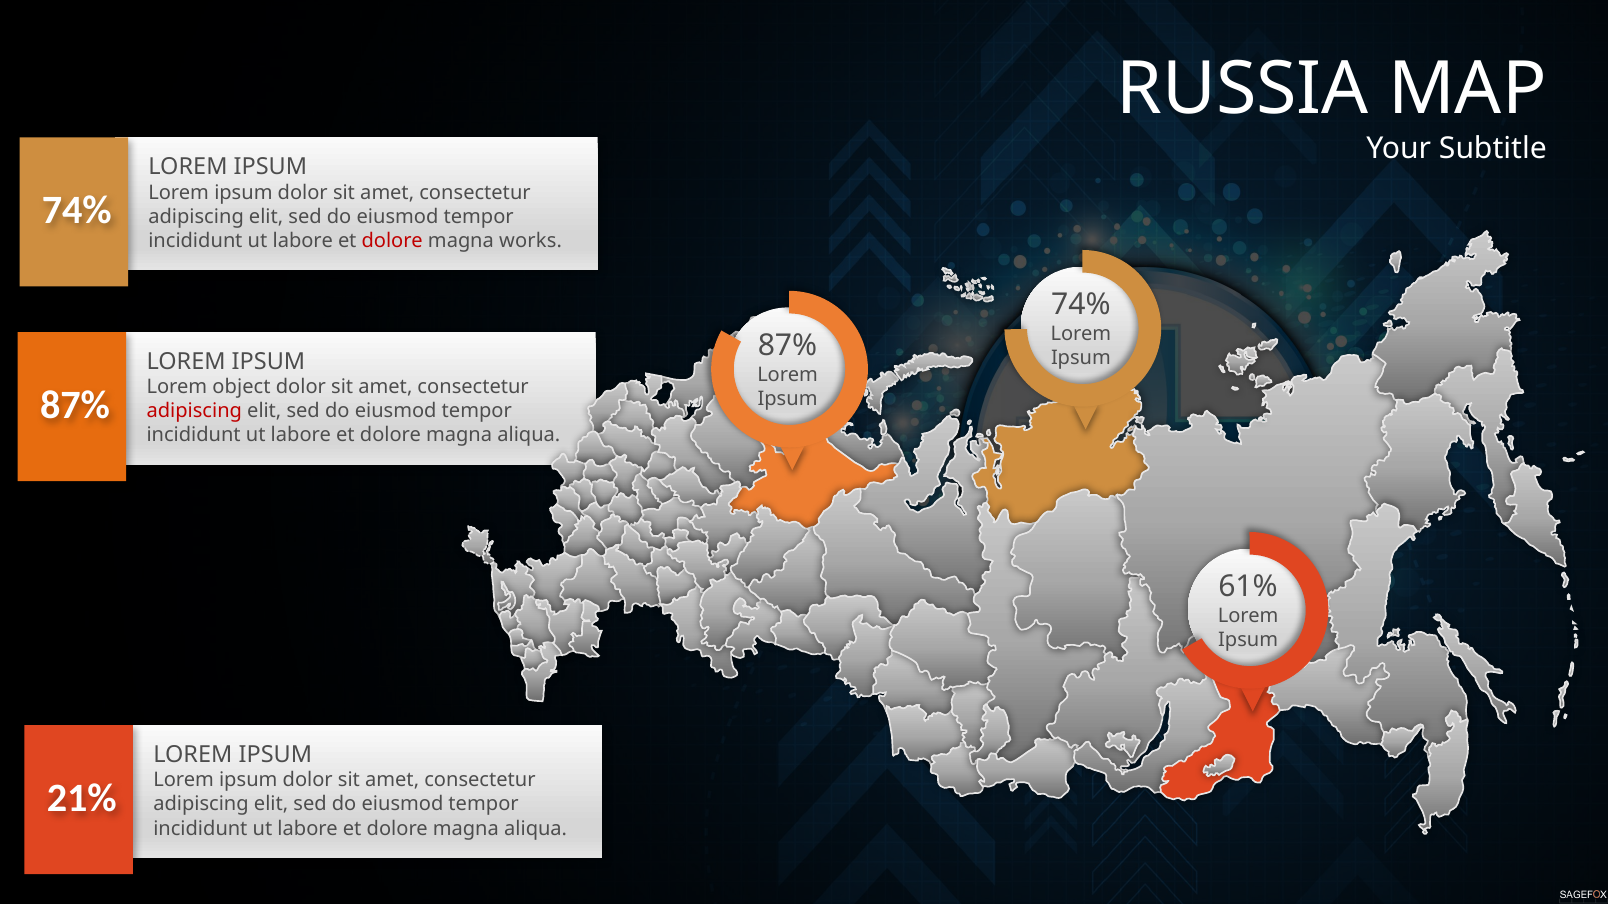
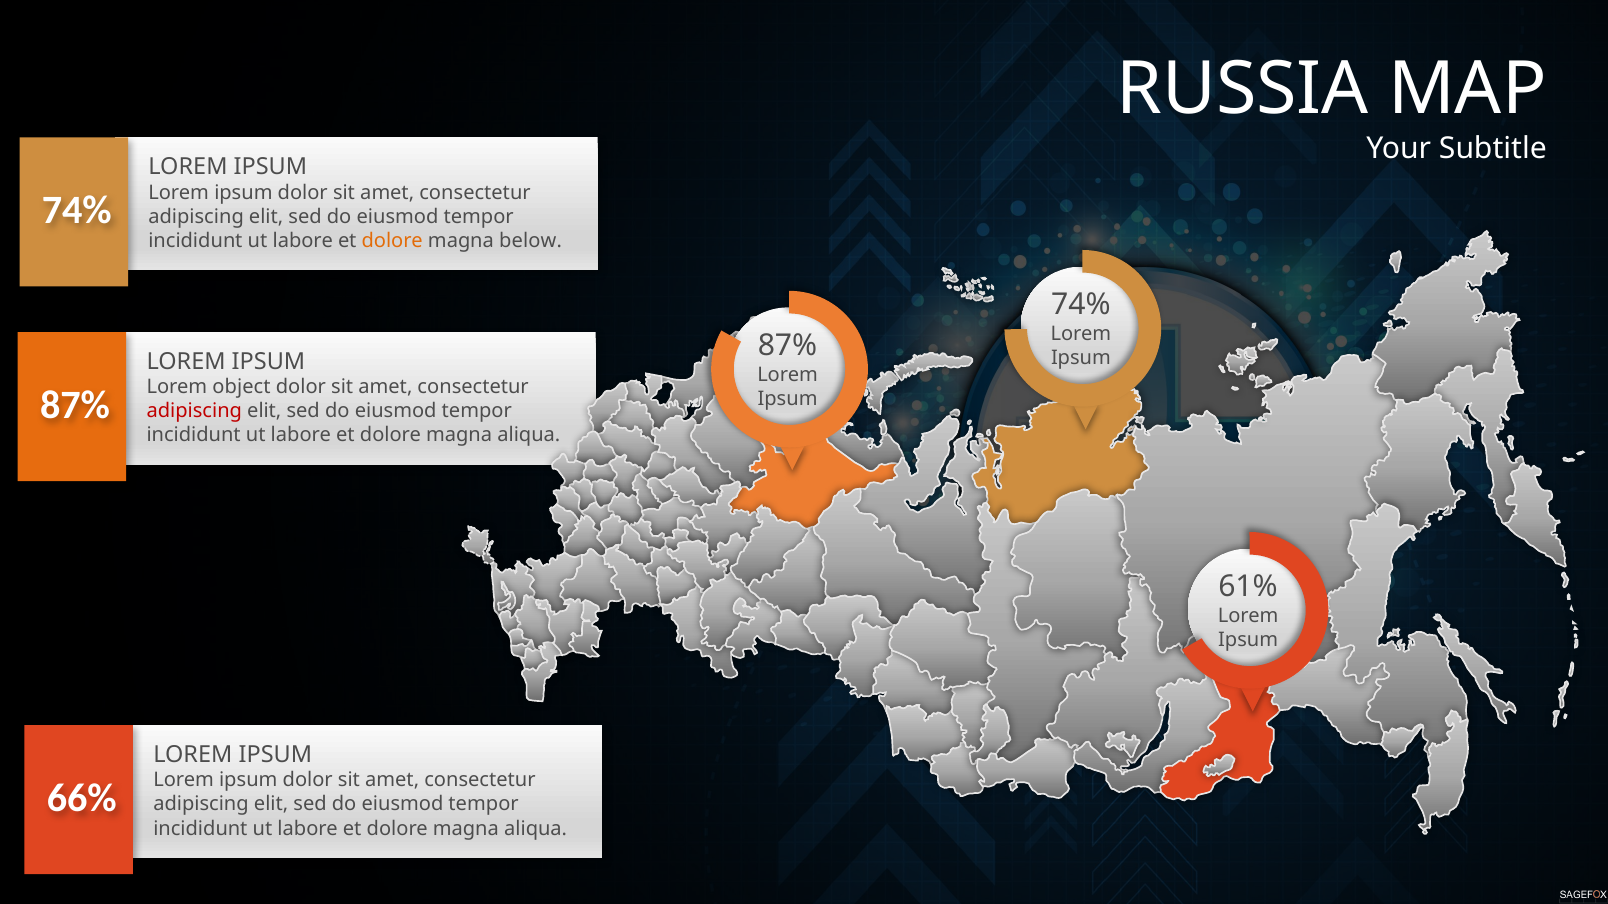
dolore at (392, 241) colour: red -> orange
works: works -> below
21%: 21% -> 66%
